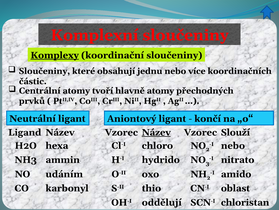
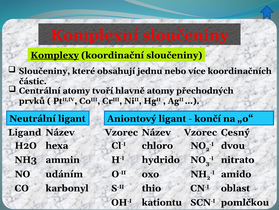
Název at (156, 132) underline: present -> none
Slouží: Slouží -> Cesný
nebo at (233, 145): nebo -> dvou
oddělují: oddělují -> kationtu
chloristan: chloristan -> pomlčkou
